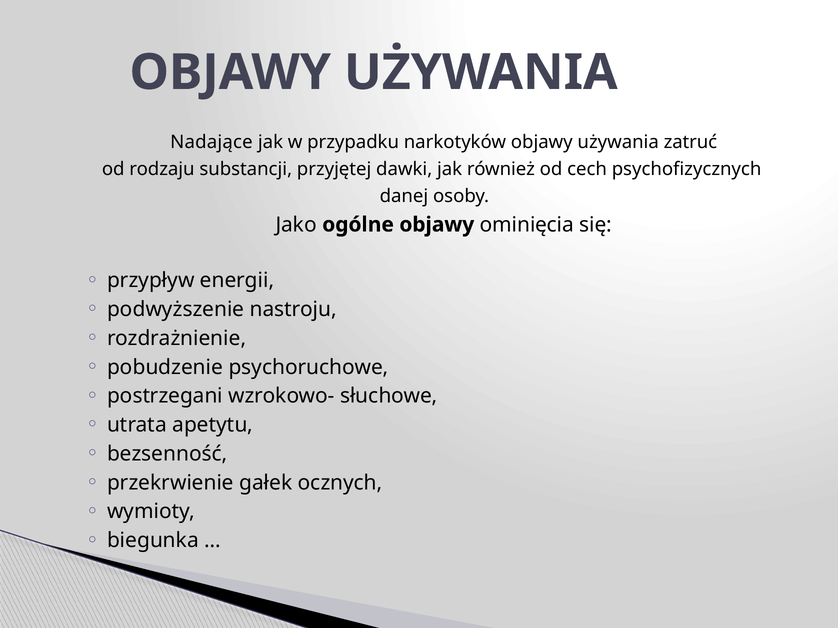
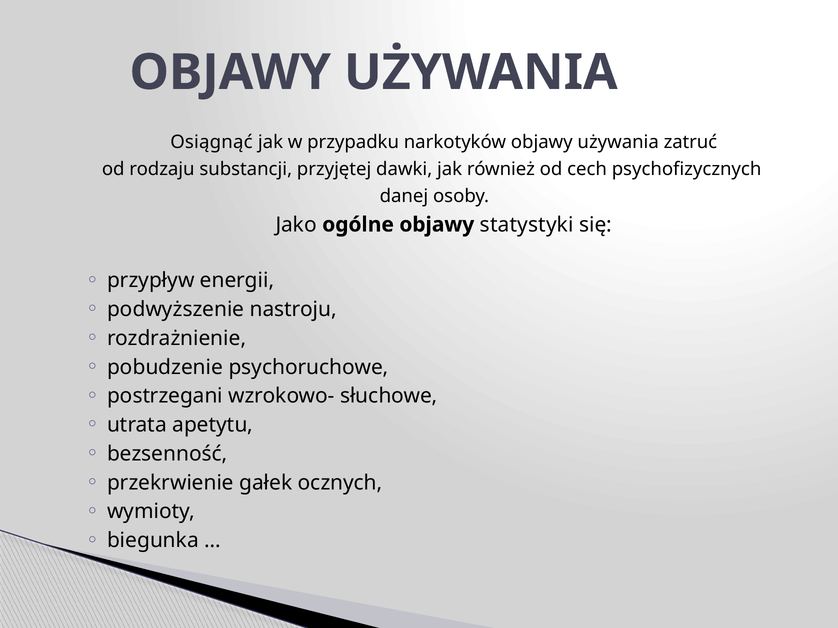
Nadające: Nadające -> Osiągnąć
ominięcia: ominięcia -> statystyki
